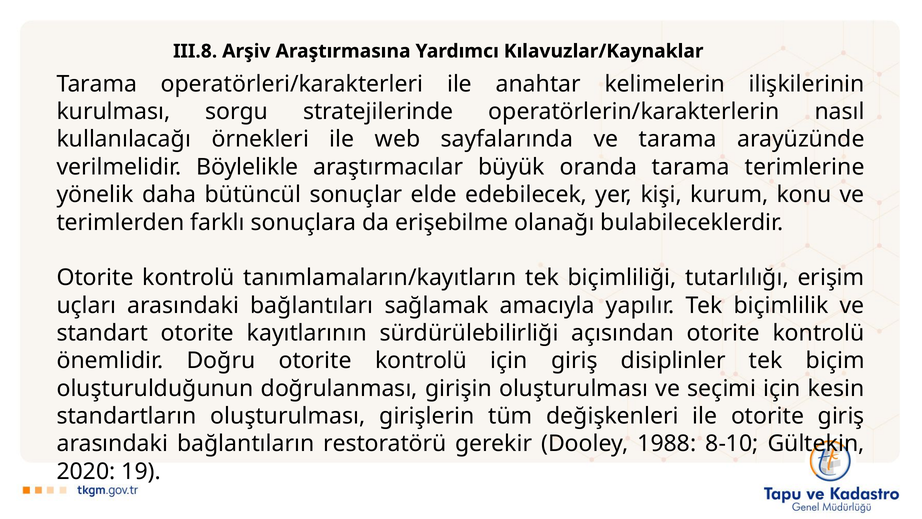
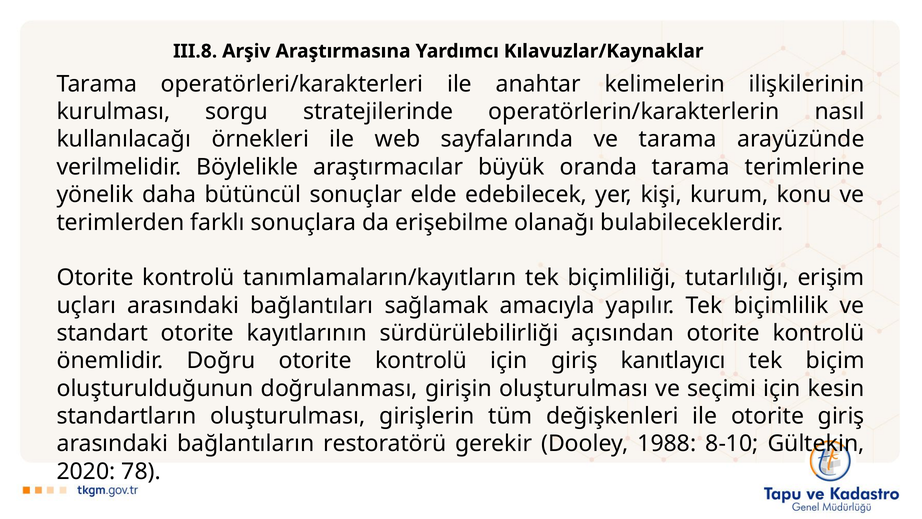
disiplinler: disiplinler -> kanıtlayıcı
19: 19 -> 78
